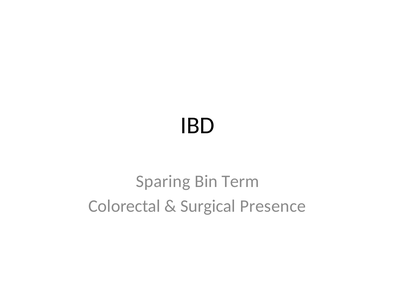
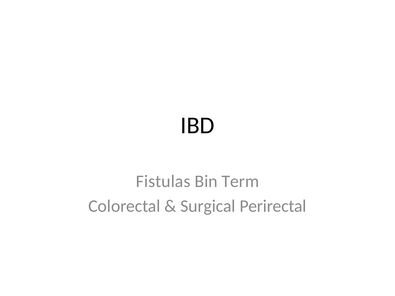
Sparing: Sparing -> Fistulas
Presence: Presence -> Perirectal
